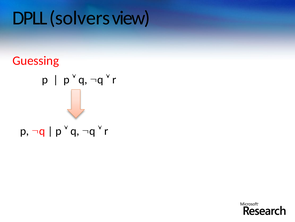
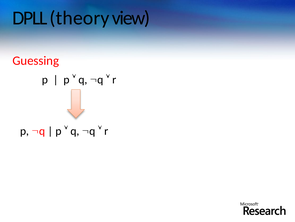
solvers: solvers -> theory
